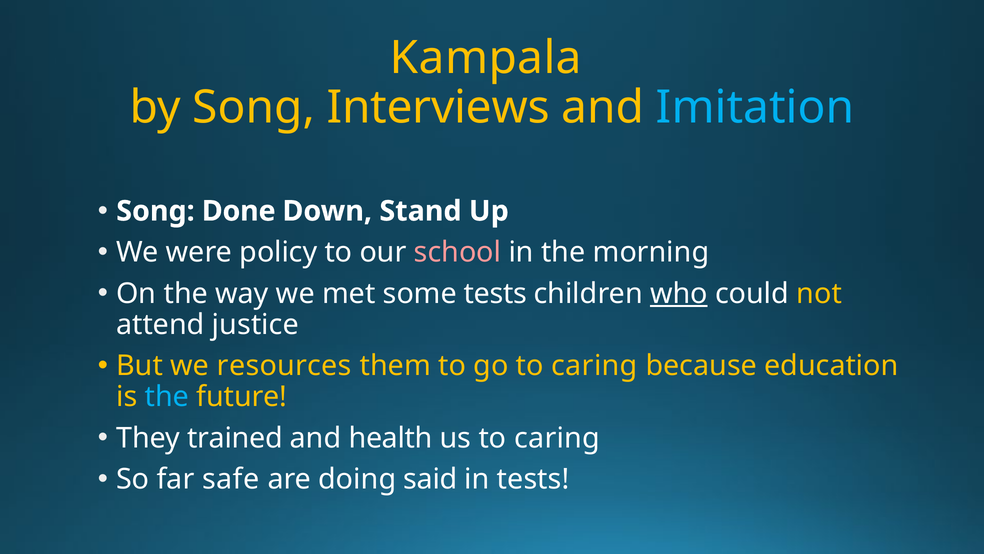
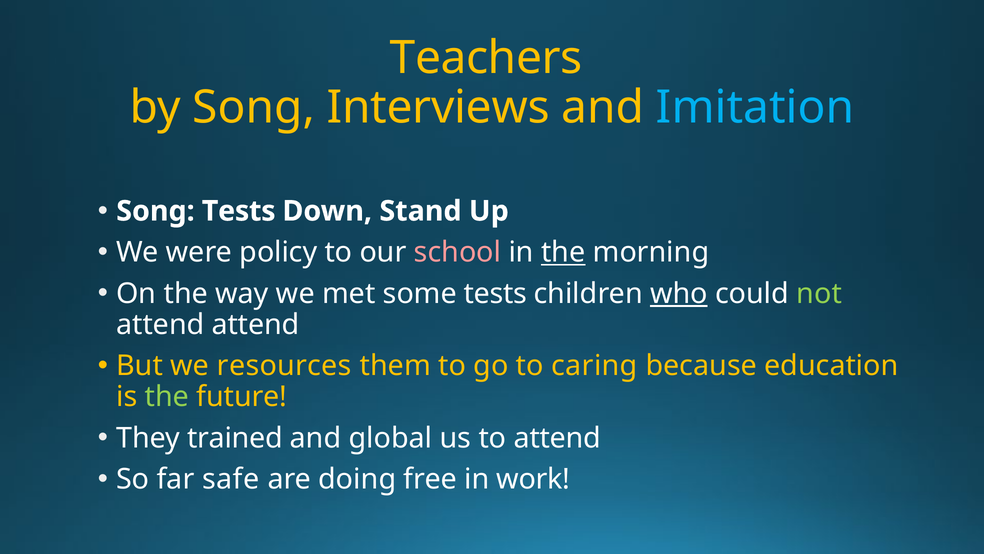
Kampala: Kampala -> Teachers
Song Done: Done -> Tests
the at (563, 252) underline: none -> present
not colour: yellow -> light green
attend justice: justice -> attend
the at (167, 396) colour: light blue -> light green
health: health -> global
us to caring: caring -> attend
said: said -> free
in tests: tests -> work
